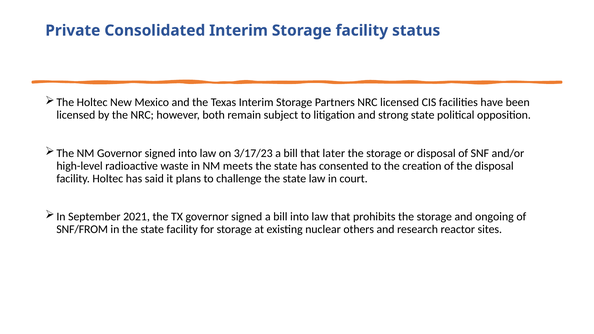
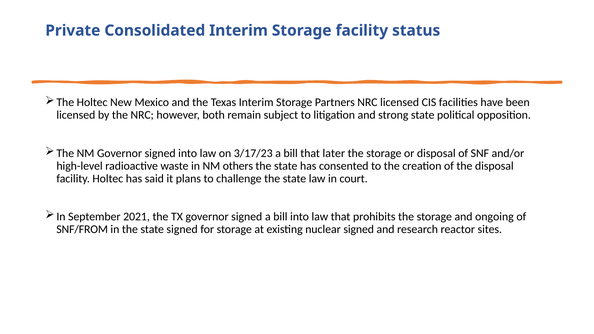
meets: meets -> others
state facility: facility -> signed
nuclear others: others -> signed
